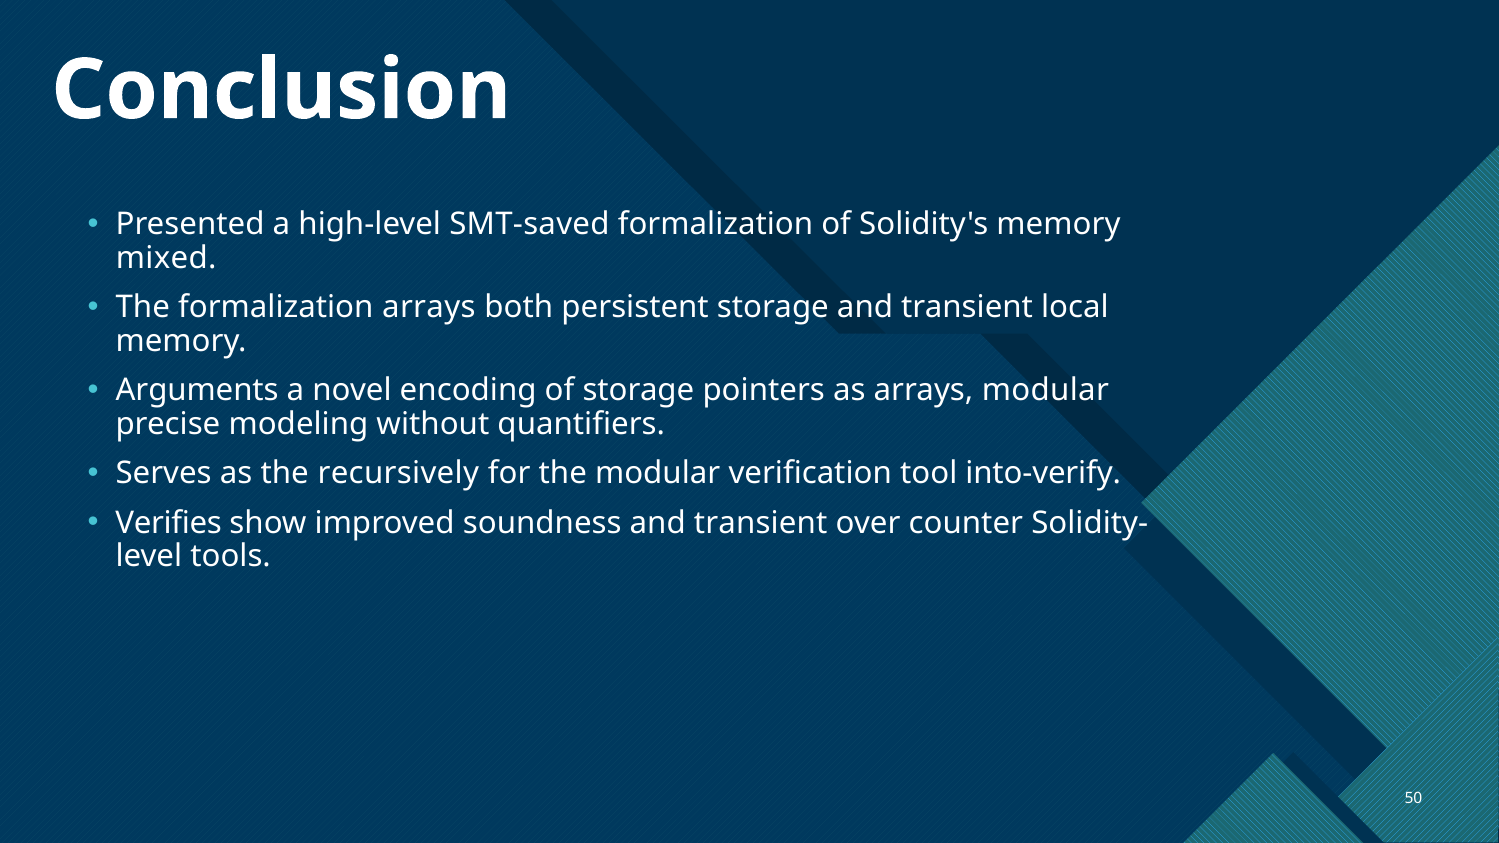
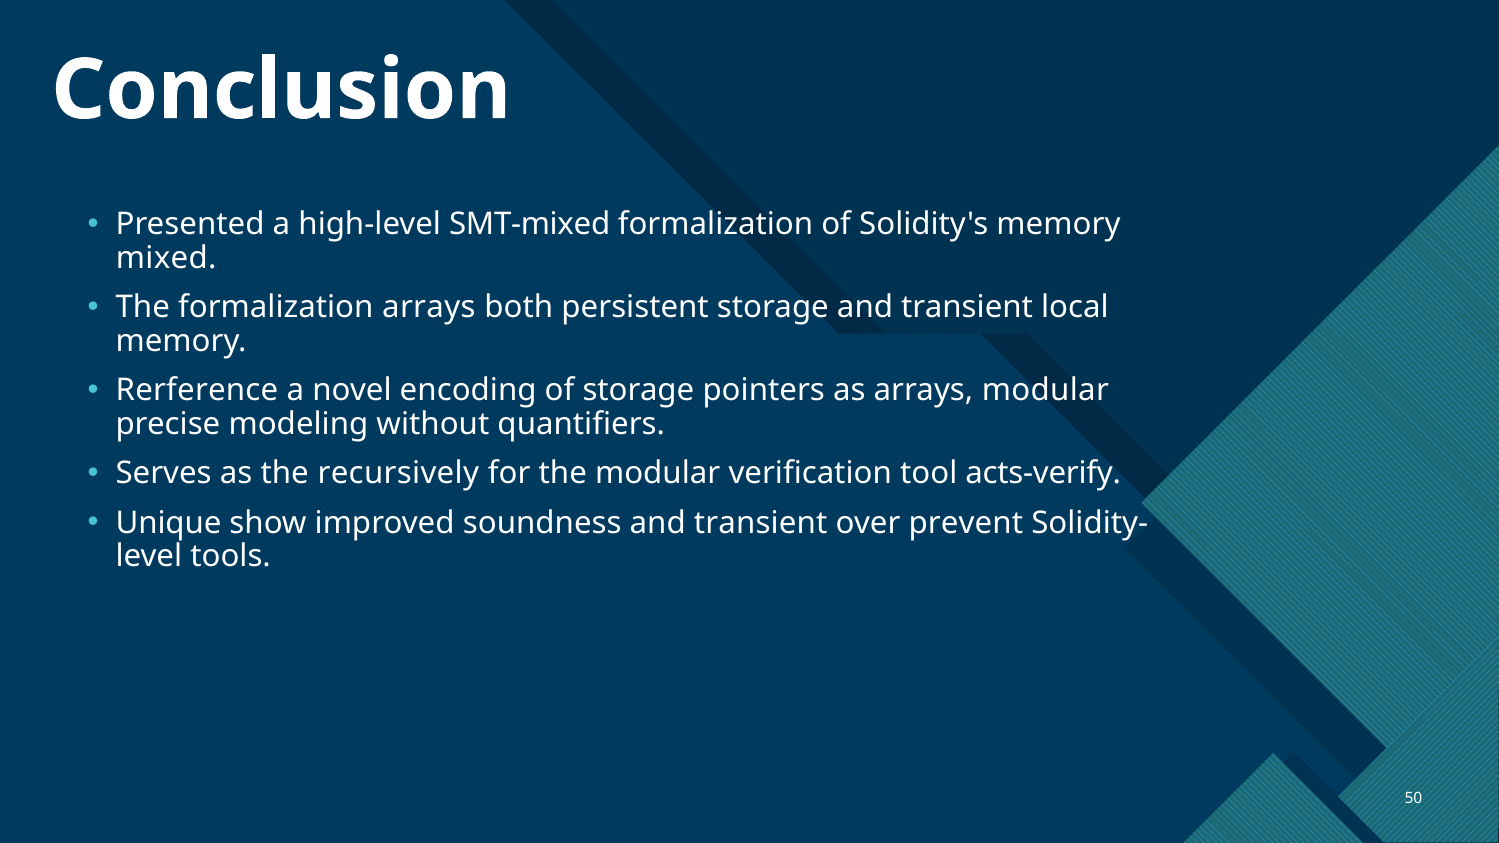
SMT-saved: SMT-saved -> SMT-mixed
Arguments: Arguments -> Rerference
into-verify: into-verify -> acts-verify
Verifies: Verifies -> Unique
counter: counter -> prevent
